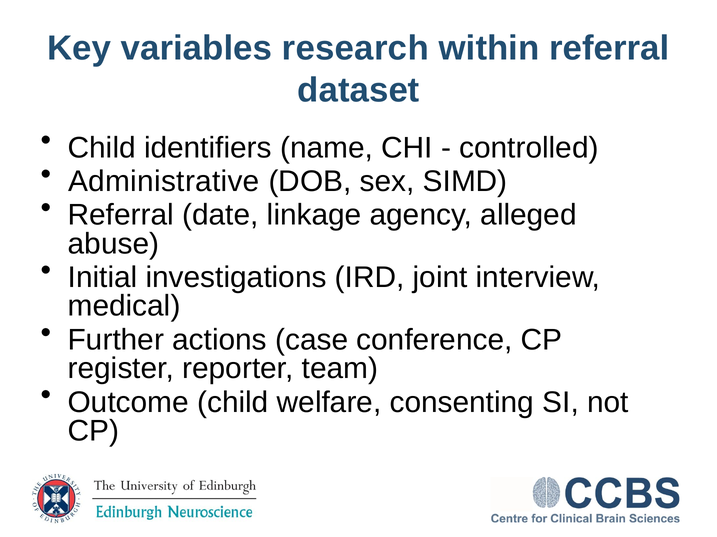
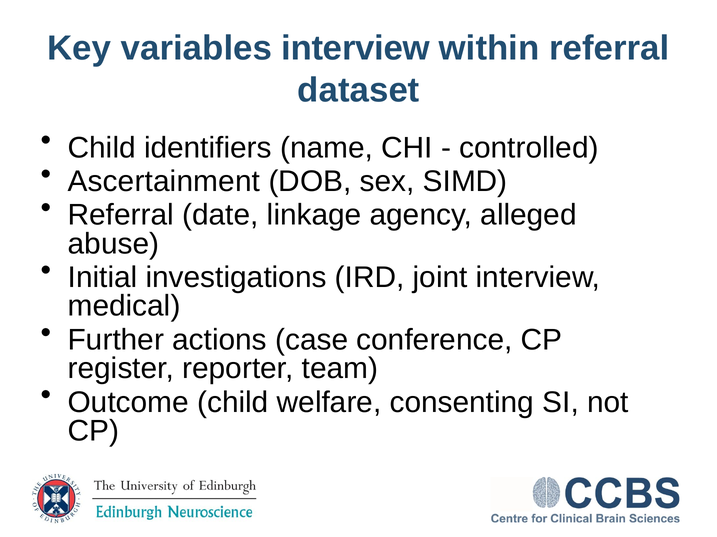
variables research: research -> interview
Administrative: Administrative -> Ascertainment
